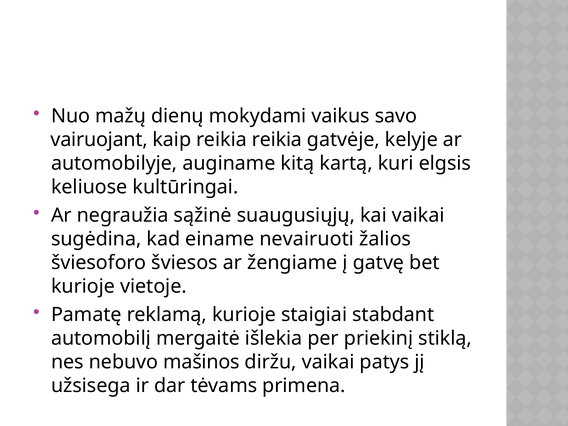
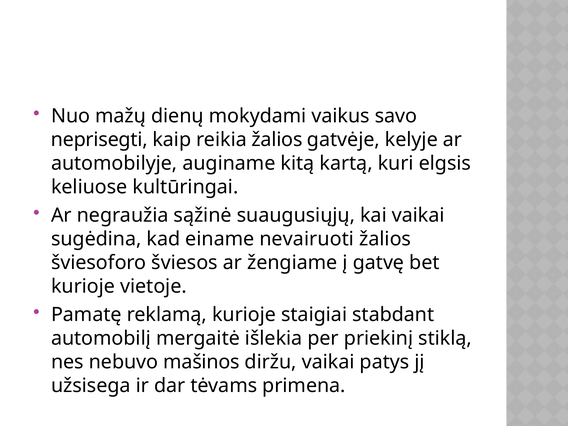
vairuojant: vairuojant -> neprisegti
reikia reikia: reikia -> žalios
